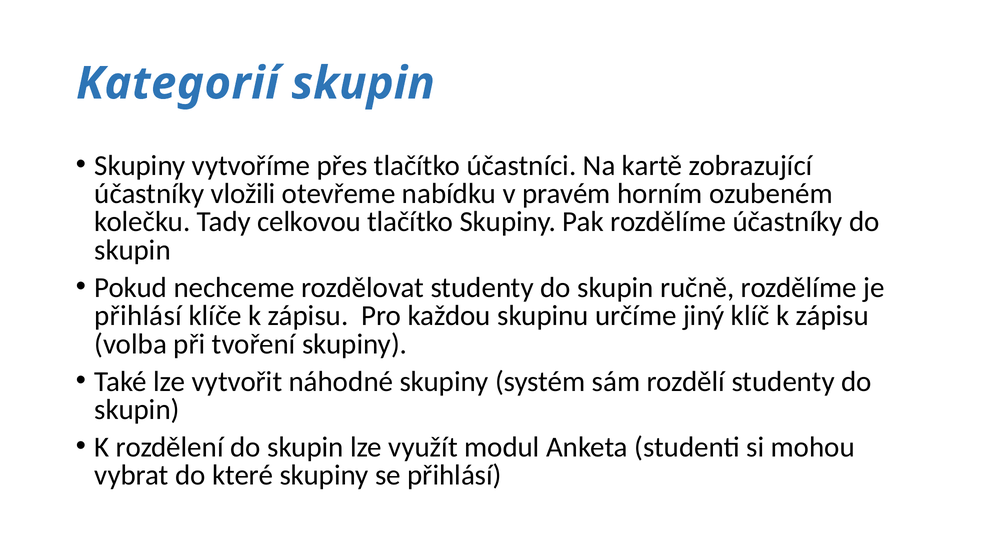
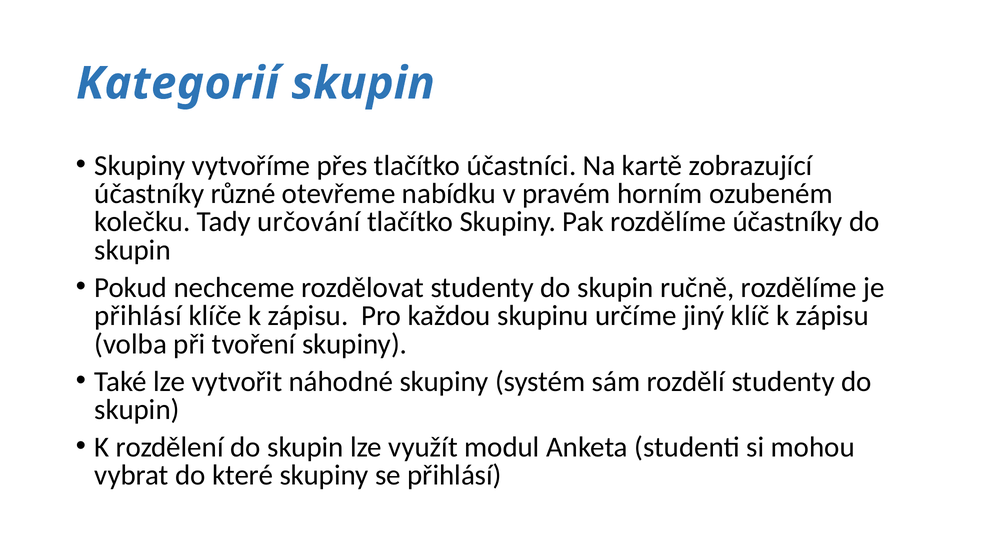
vložili: vložili -> různé
celkovou: celkovou -> určování
